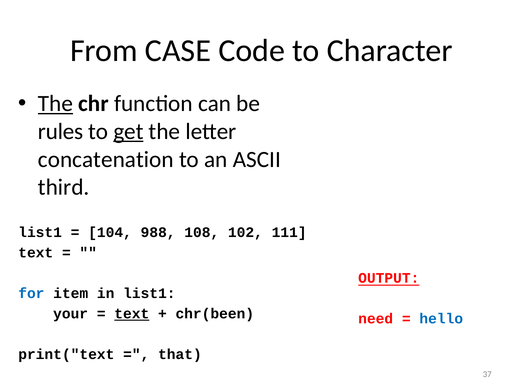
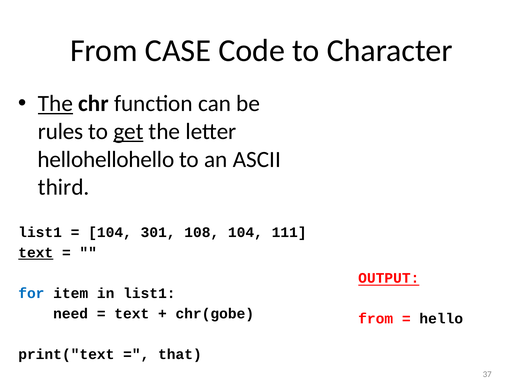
concatenation: concatenation -> hellohellohello
988: 988 -> 301
108 102: 102 -> 104
text at (36, 253) underline: none -> present
your: your -> need
text at (132, 314) underline: present -> none
chr(been: chr(been -> chr(gobe
need at (376, 319): need -> from
hello colour: blue -> black
